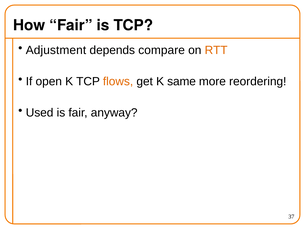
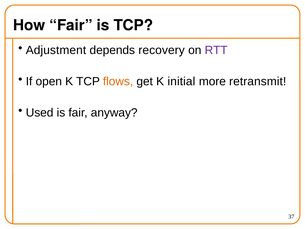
compare: compare -> recovery
RTT colour: orange -> purple
same: same -> initial
reordering: reordering -> retransmit
